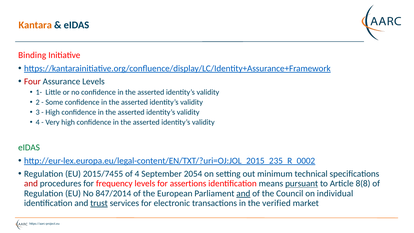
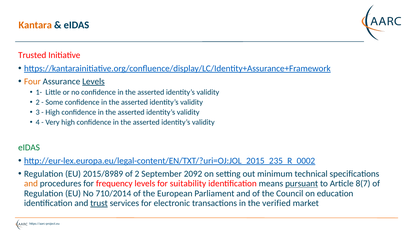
Binding: Binding -> Trusted
Four colour: red -> orange
Levels at (93, 81) underline: none -> present
2015/7455: 2015/7455 -> 2015/8989
of 4: 4 -> 2
2054: 2054 -> 2092
and at (31, 184) colour: red -> orange
assertions: assertions -> suitability
8(8: 8(8 -> 8(7
847/2014: 847/2014 -> 710/2014
and at (243, 193) underline: present -> none
individual: individual -> education
